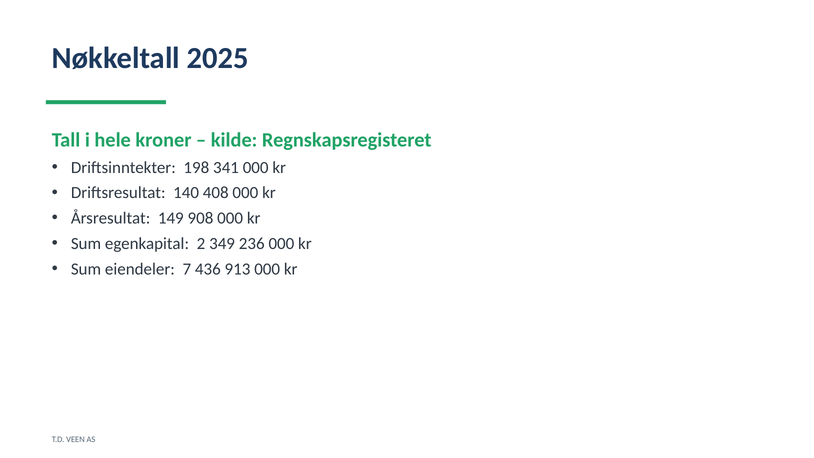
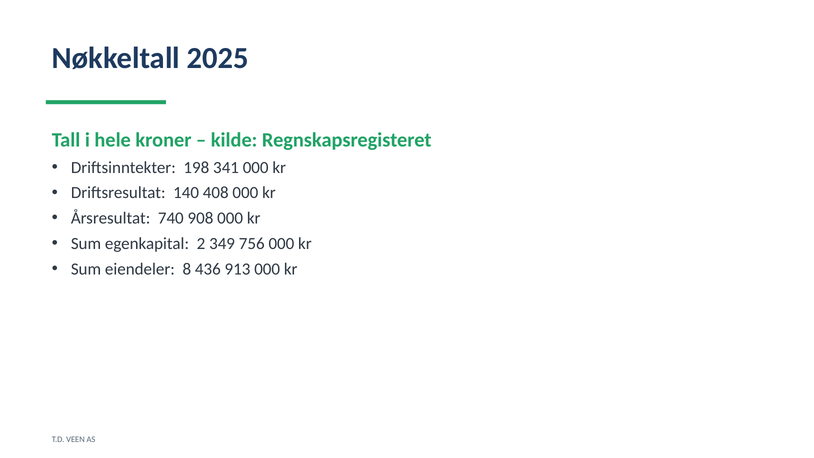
149: 149 -> 740
236: 236 -> 756
7: 7 -> 8
